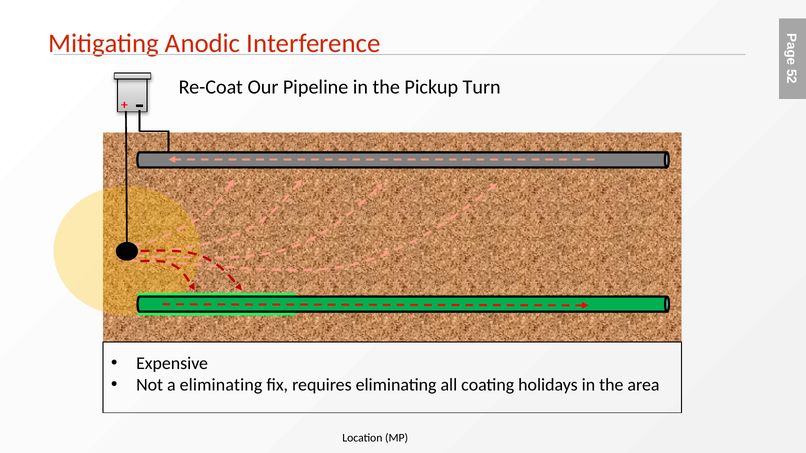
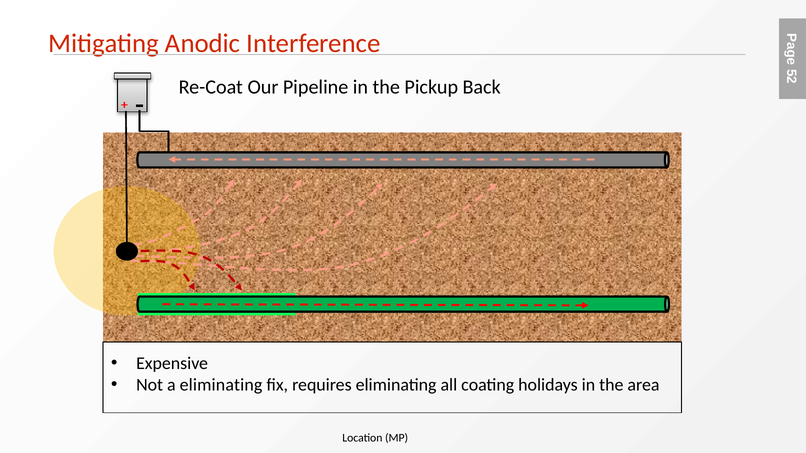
Turn: Turn -> Back
